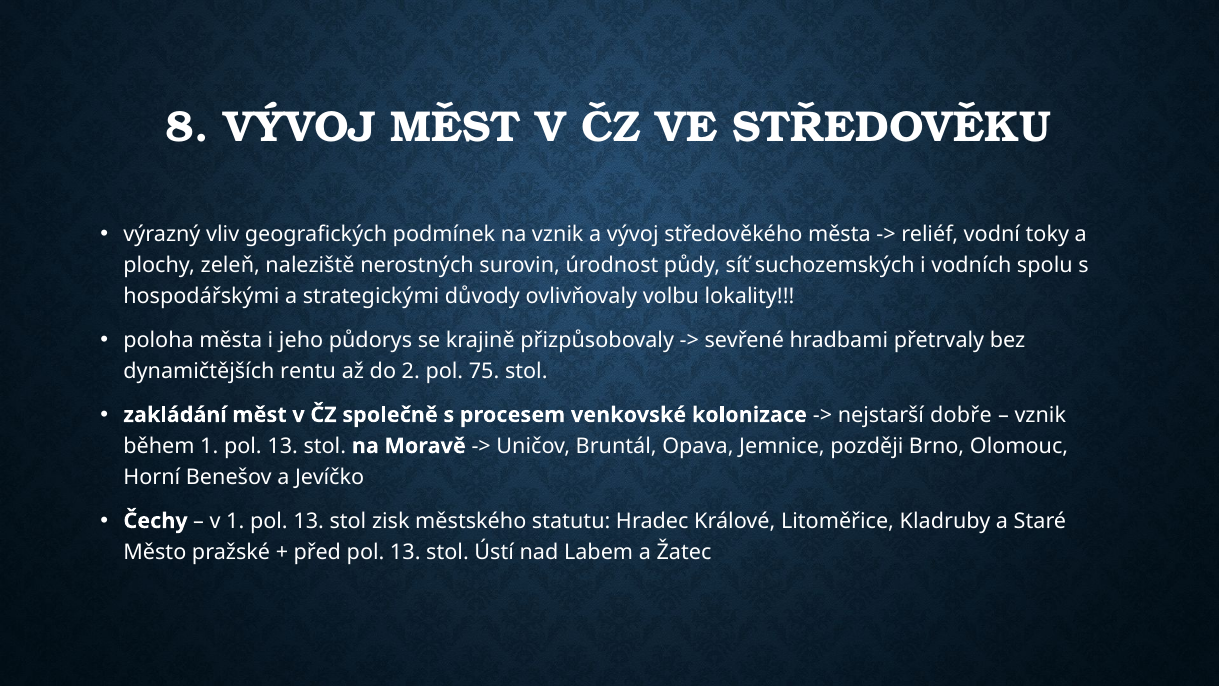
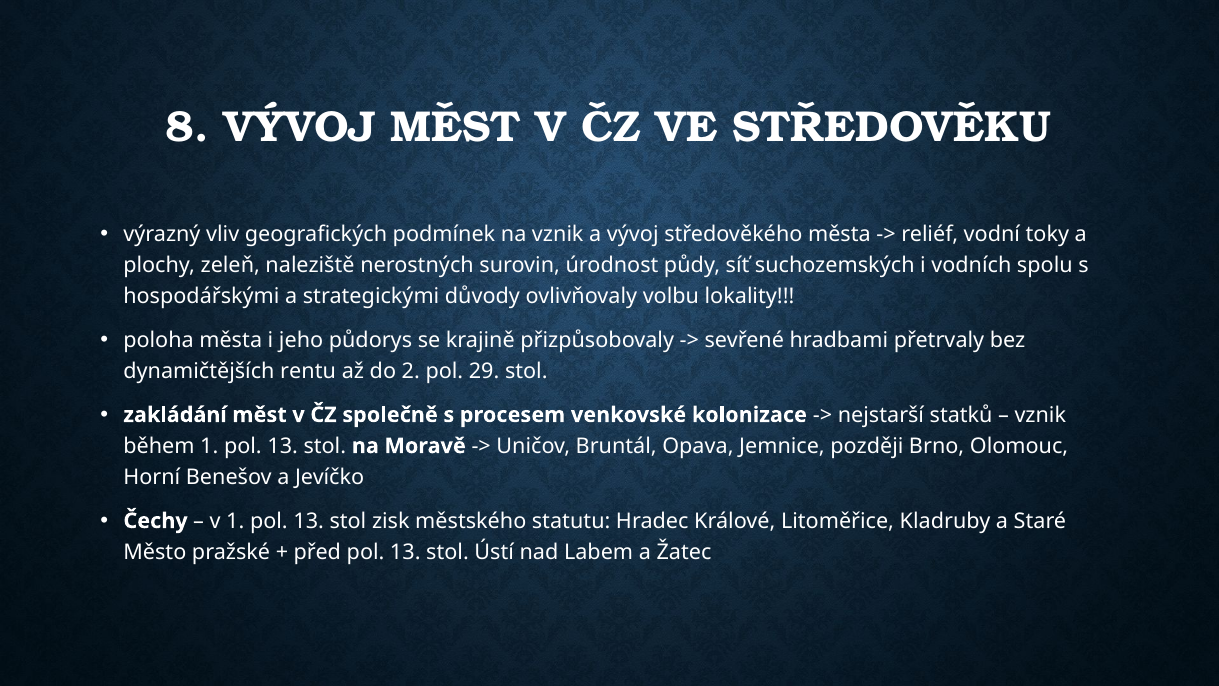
75: 75 -> 29
dobře: dobře -> statků
